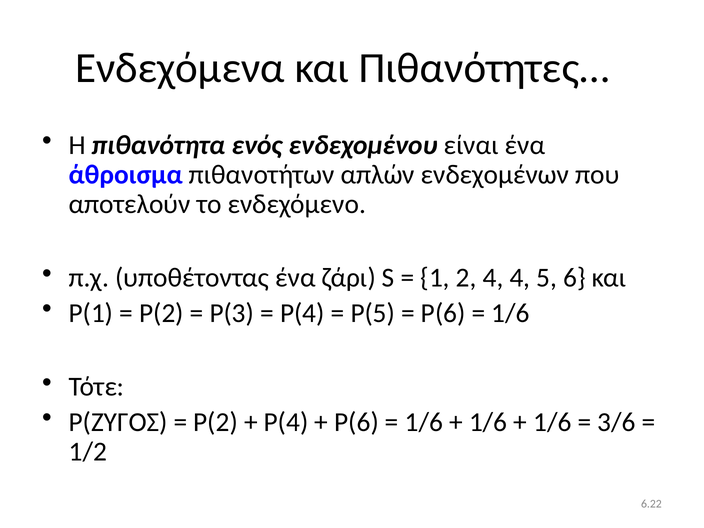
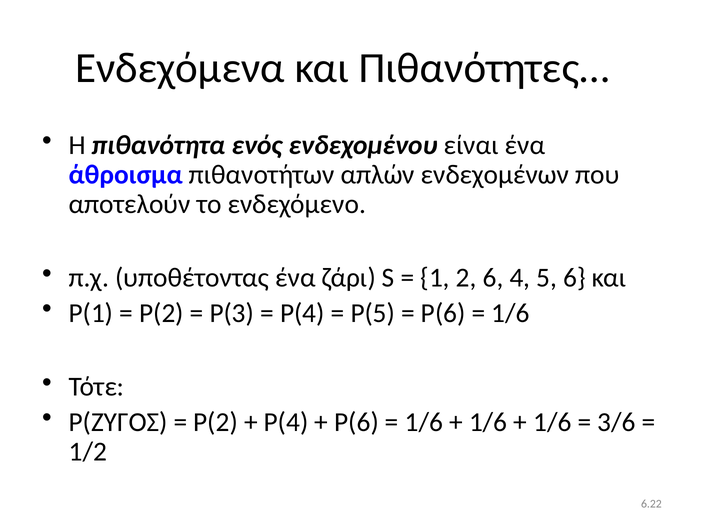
2 4: 4 -> 6
